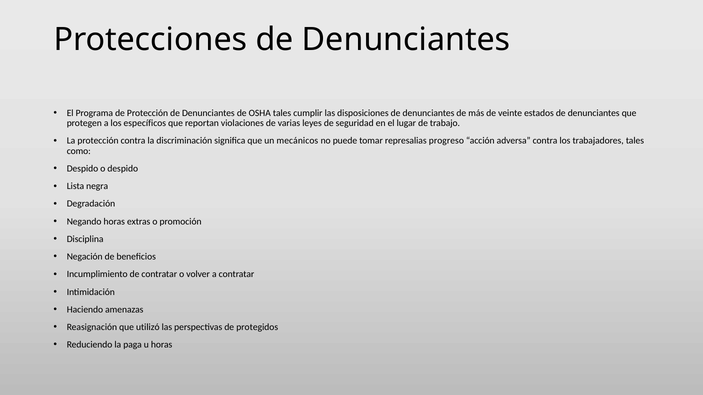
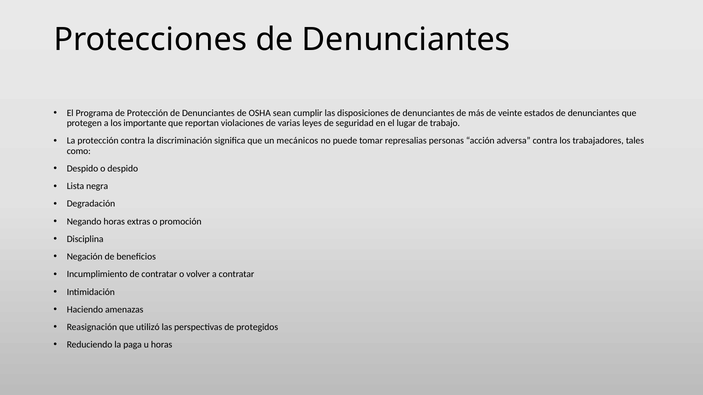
OSHA tales: tales -> sean
específicos: específicos -> importante
progreso: progreso -> personas
